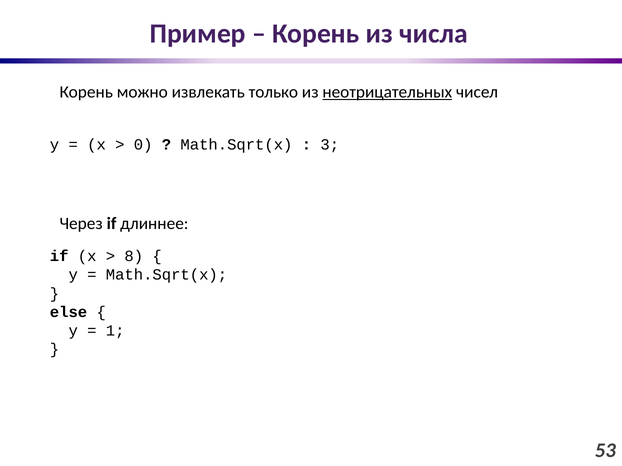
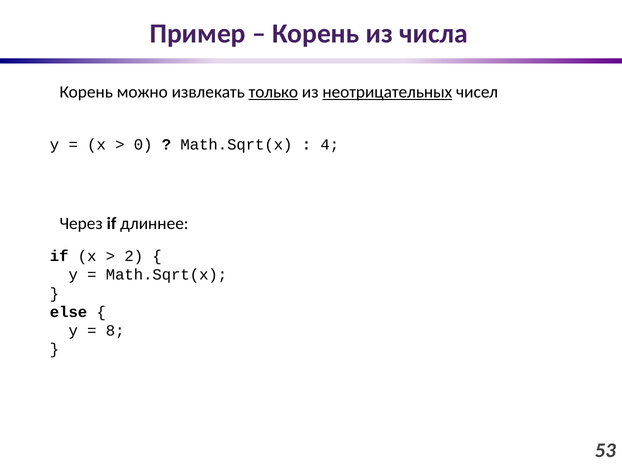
только underline: none -> present
3: 3 -> 4
8: 8 -> 2
1: 1 -> 8
